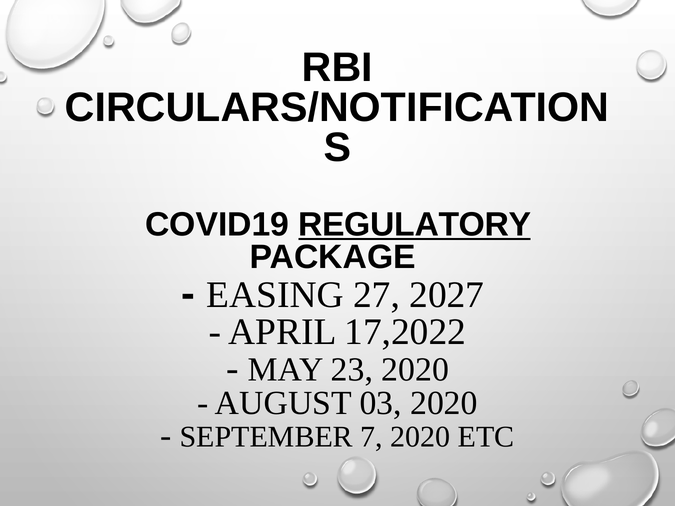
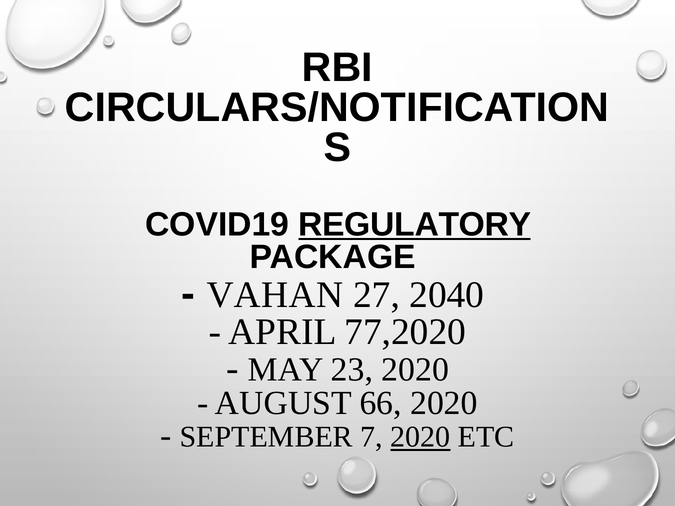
EASING: EASING -> VAHAN
2027: 2027 -> 2040
17,2022: 17,2022 -> 77,2020
03: 03 -> 66
2020 at (420, 437) underline: none -> present
